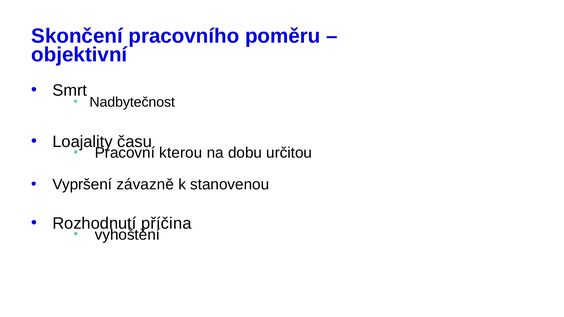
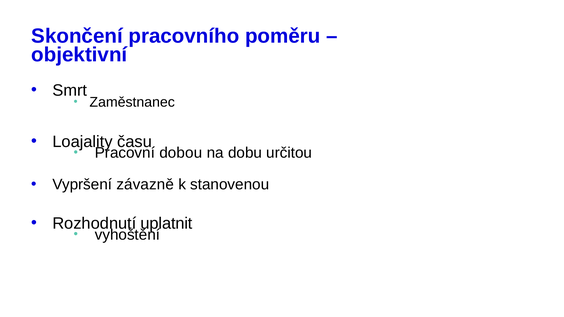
Nadbytečnost: Nadbytečnost -> Zaměstnanec
kterou: kterou -> dobou
příčina: příčina -> uplatnit
